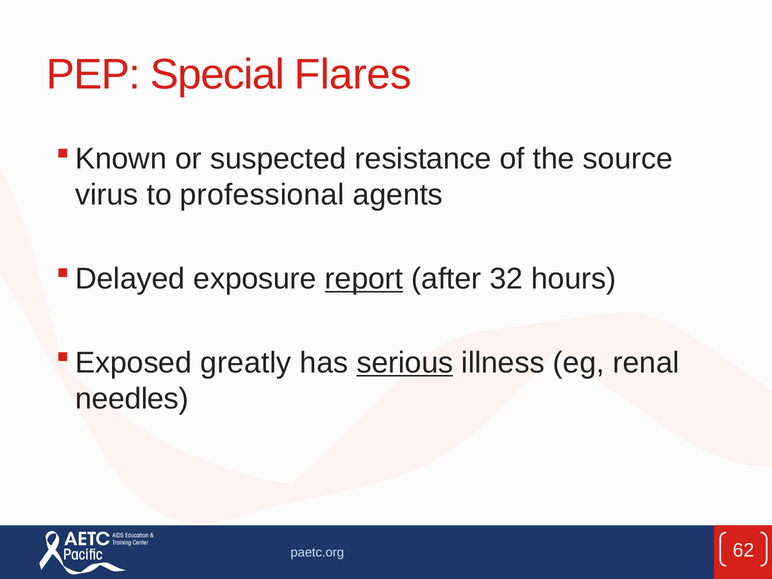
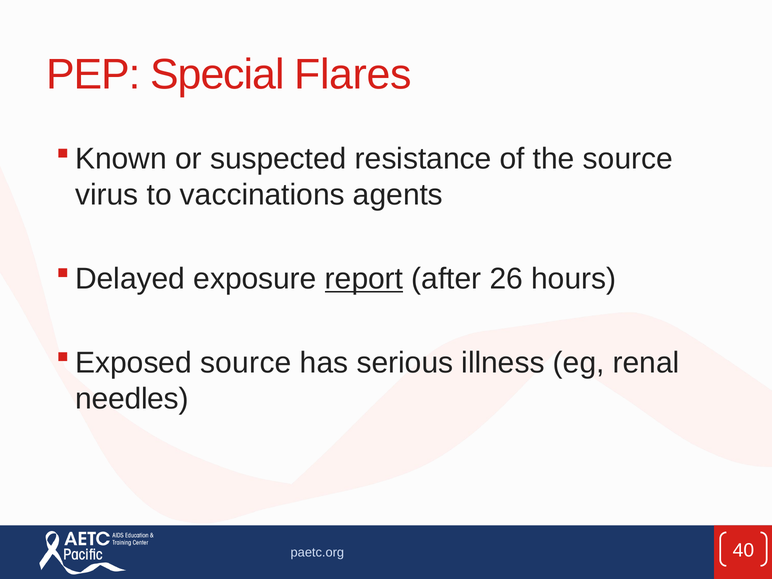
professional: professional -> vaccinations
32: 32 -> 26
greatly at (246, 363): greatly -> source
serious underline: present -> none
62: 62 -> 40
